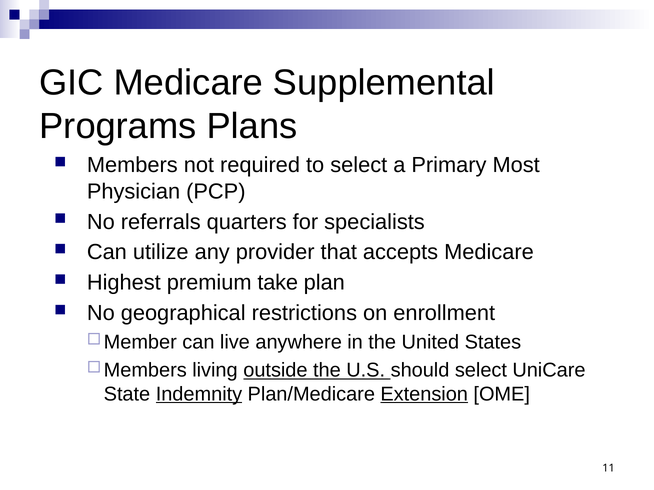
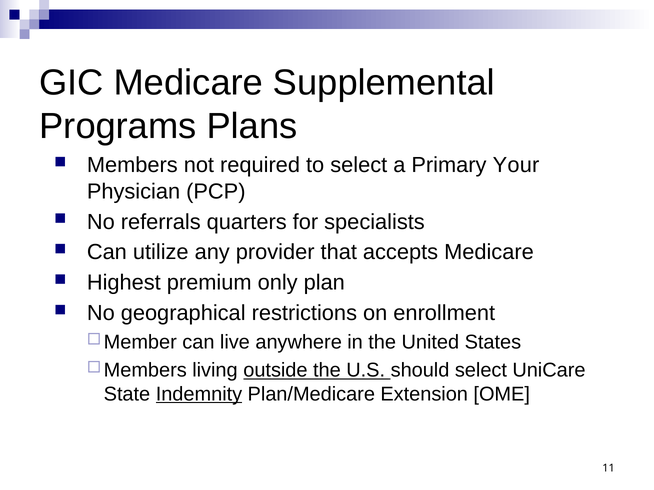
Most: Most -> Your
take: take -> only
Extension underline: present -> none
